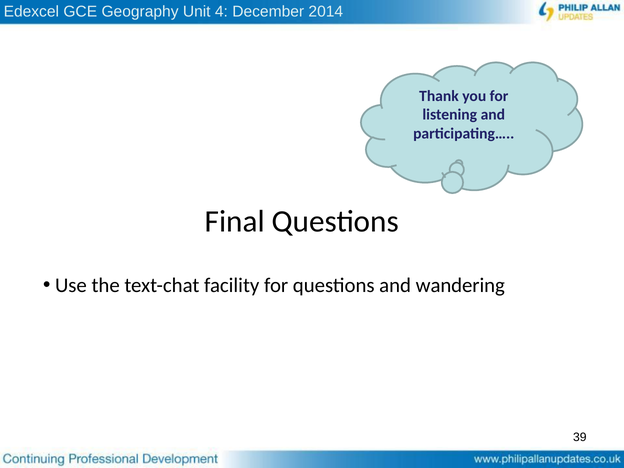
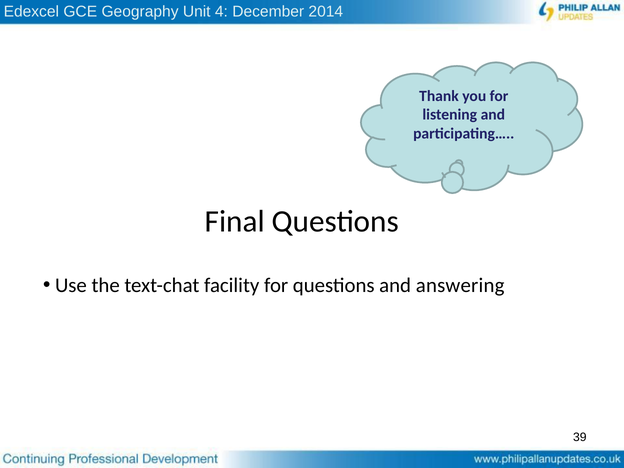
wandering: wandering -> answering
